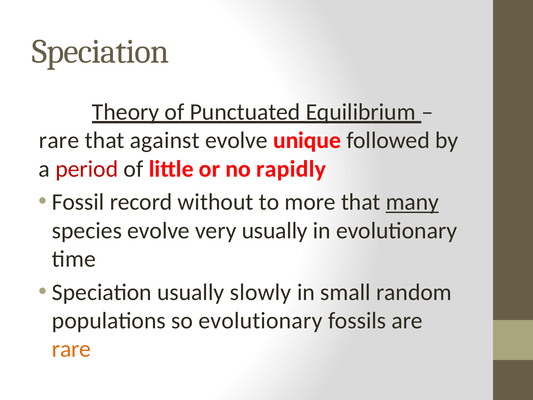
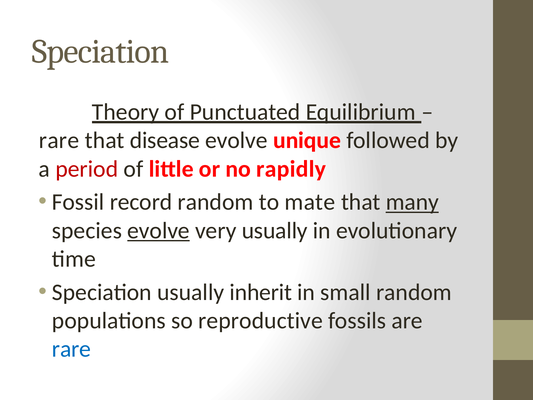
against: against -> disease
record without: without -> random
more: more -> mate
evolve at (159, 230) underline: none -> present
slowly: slowly -> inherit
so evolutionary: evolutionary -> reproductive
rare at (71, 349) colour: orange -> blue
